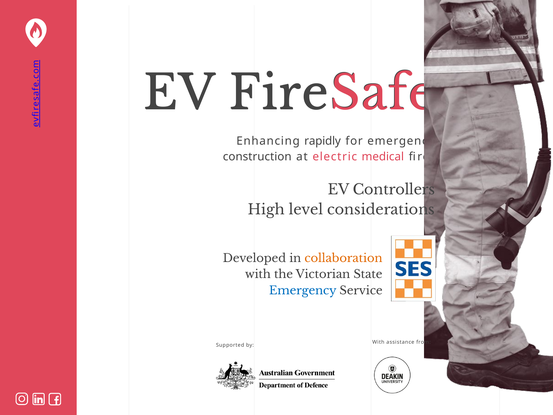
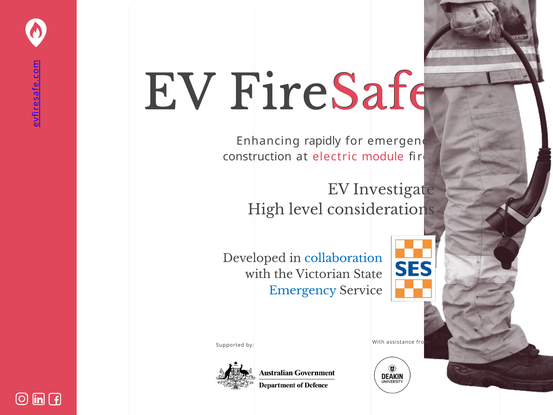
medical: medical -> module
Controllers: Controllers -> Investigate
collaboration colour: orange -> blue
